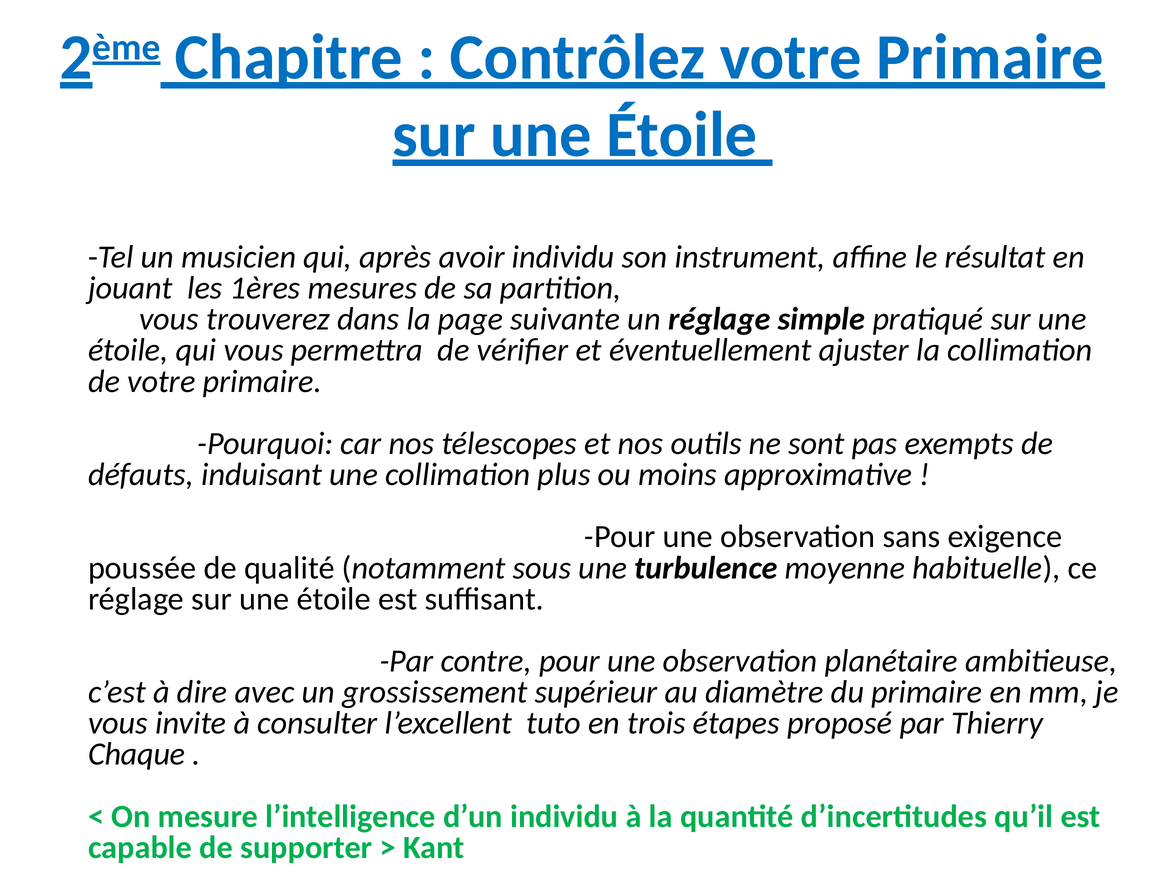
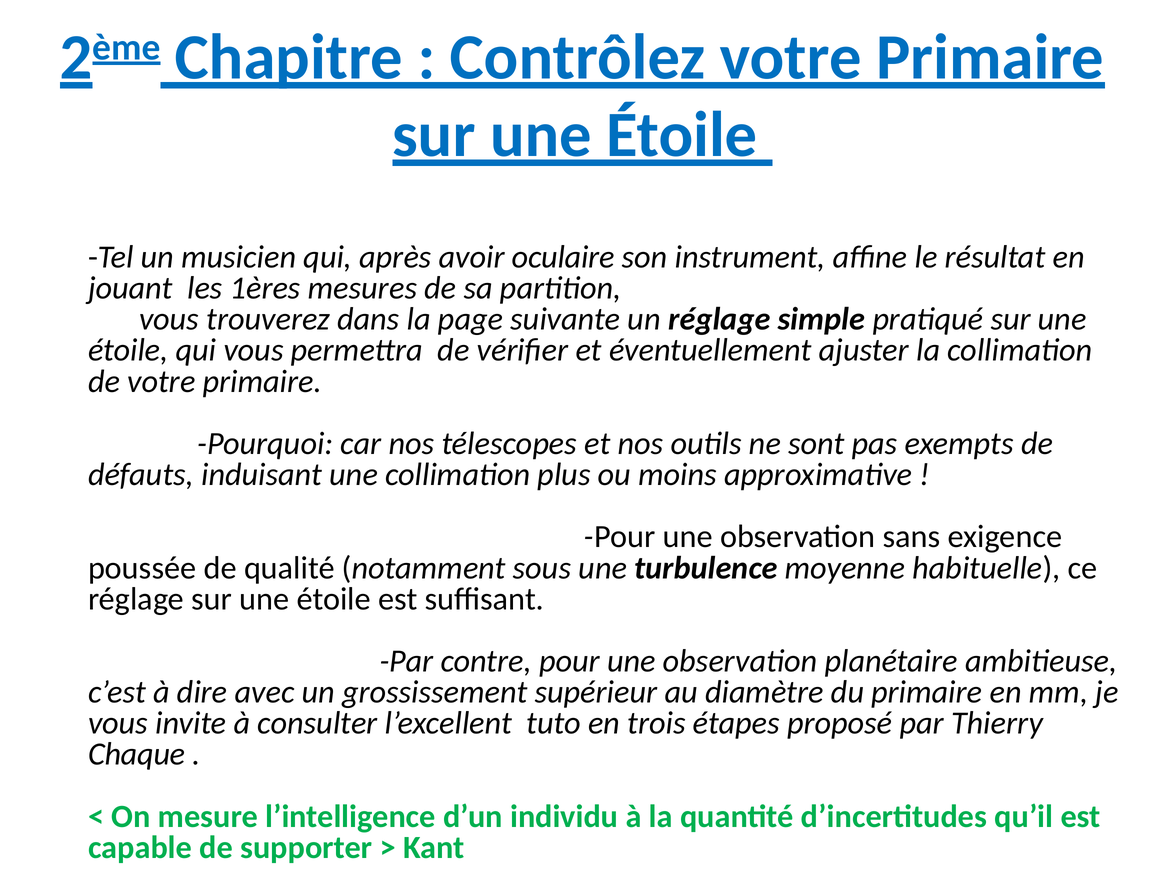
avoir individu: individu -> oculaire
